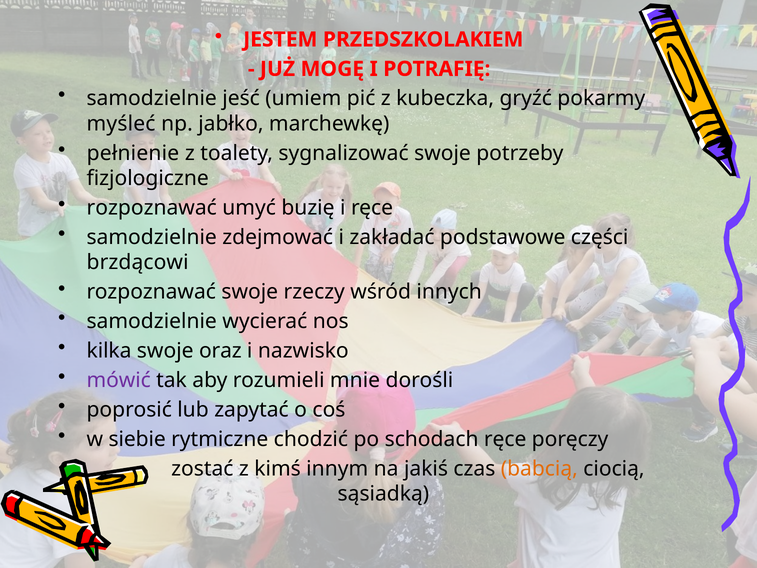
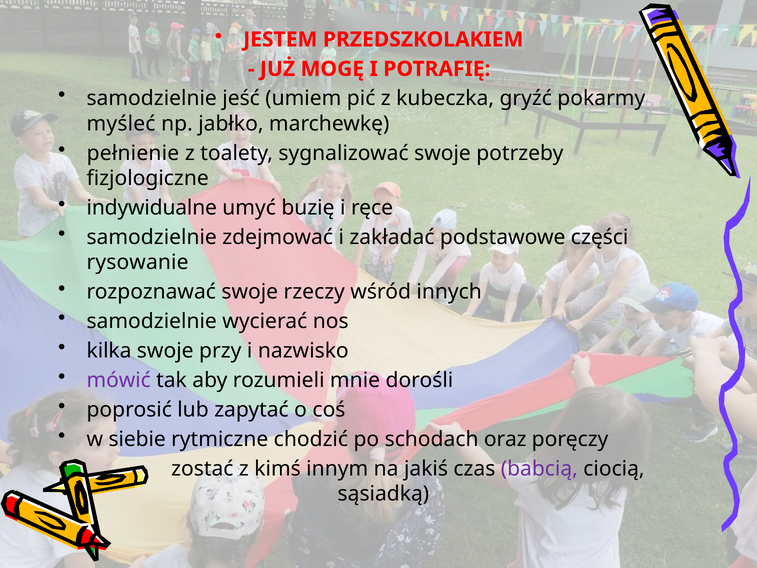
rozpoznawać at (152, 208): rozpoznawać -> indywidualne
brzdącowi: brzdącowi -> rysowanie
oraz: oraz -> przy
schodach ręce: ręce -> oraz
babcią colour: orange -> purple
